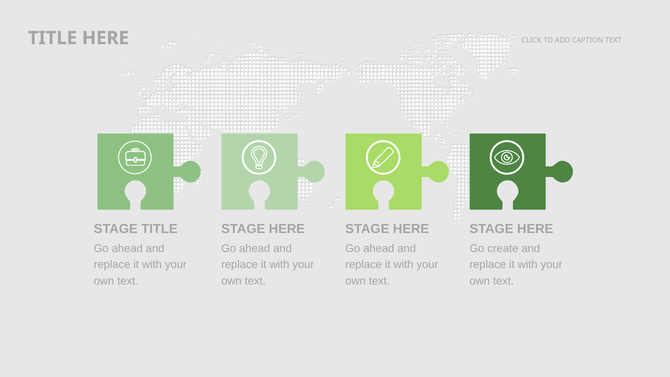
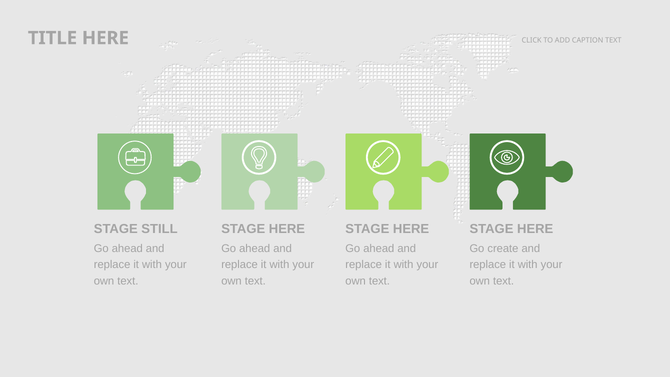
STAGE TITLE: TITLE -> STILL
